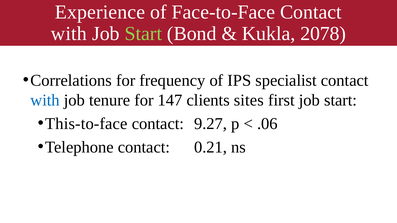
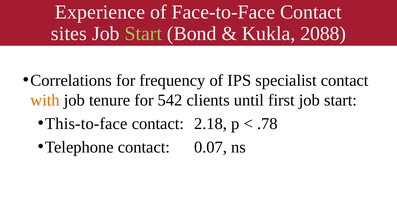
with at (69, 34): with -> sites
2078: 2078 -> 2088
with at (45, 100) colour: blue -> orange
147: 147 -> 542
sites: sites -> until
9.27: 9.27 -> 2.18
.06: .06 -> .78
0.21: 0.21 -> 0.07
